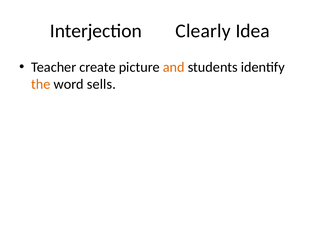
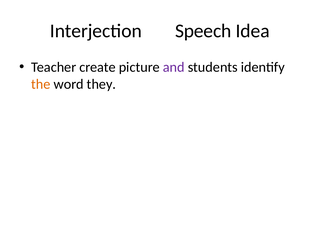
Clearly: Clearly -> Speech
and colour: orange -> purple
sells: sells -> they
